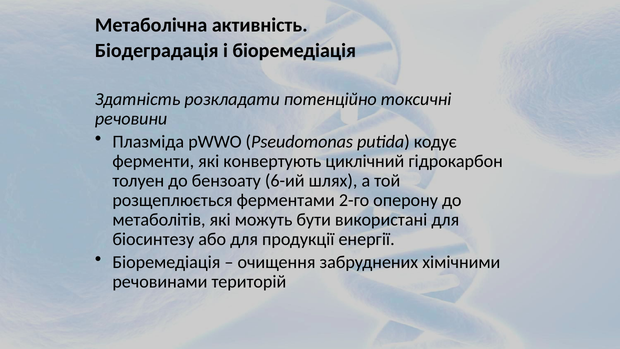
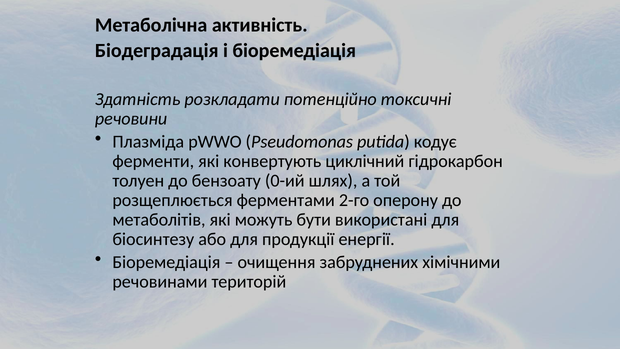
6-ий: 6-ий -> 0-ий
